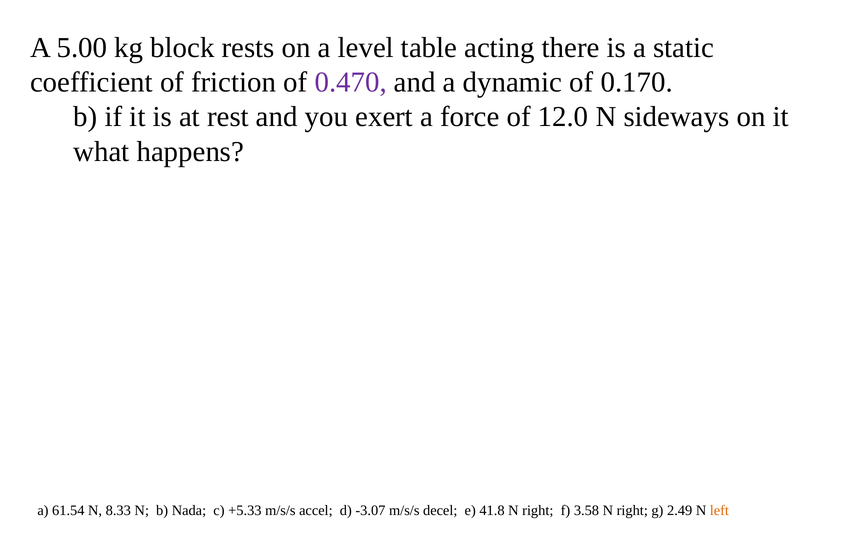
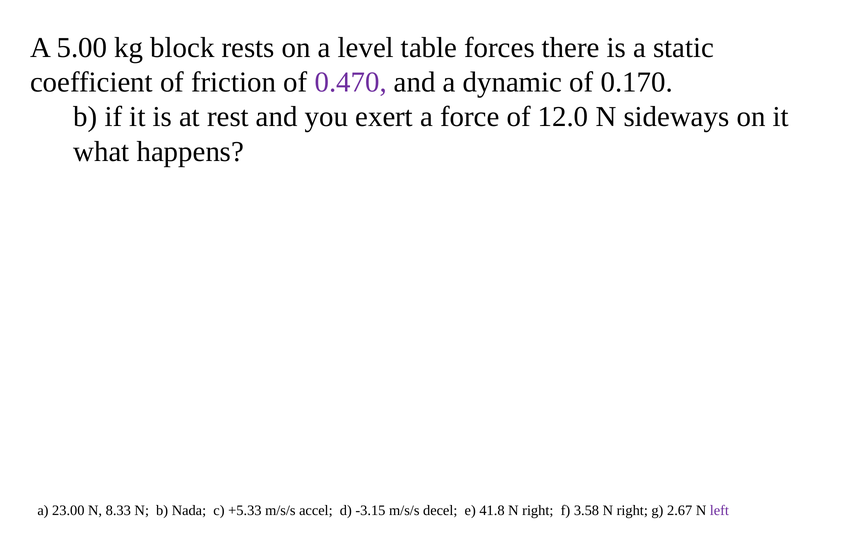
acting: acting -> forces
61.54: 61.54 -> 23.00
-3.07: -3.07 -> -3.15
2.49: 2.49 -> 2.67
left colour: orange -> purple
